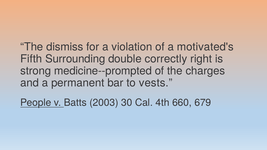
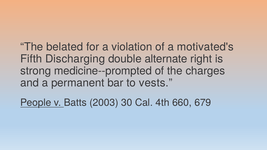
dismiss: dismiss -> belated
Surrounding: Surrounding -> Discharging
correctly: correctly -> alternate
